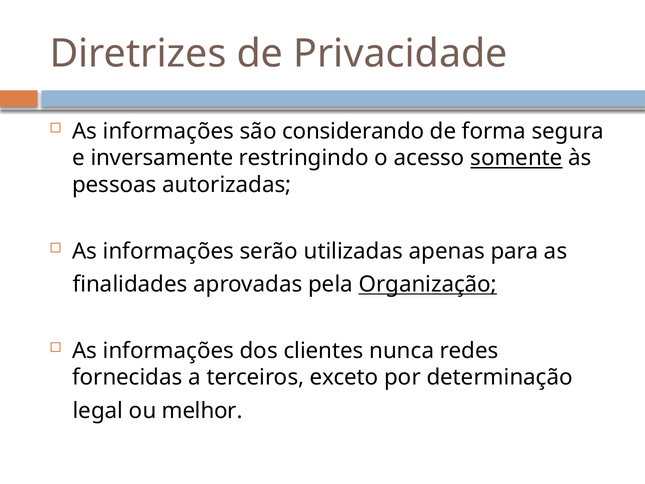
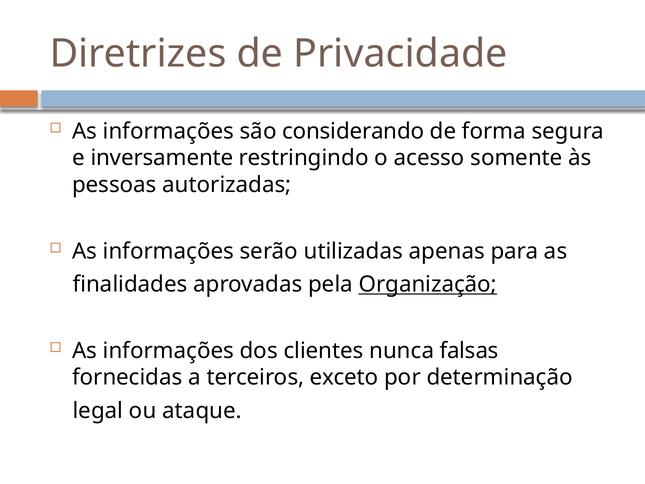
somente underline: present -> none
redes: redes -> falsas
melhor: melhor -> ataque
